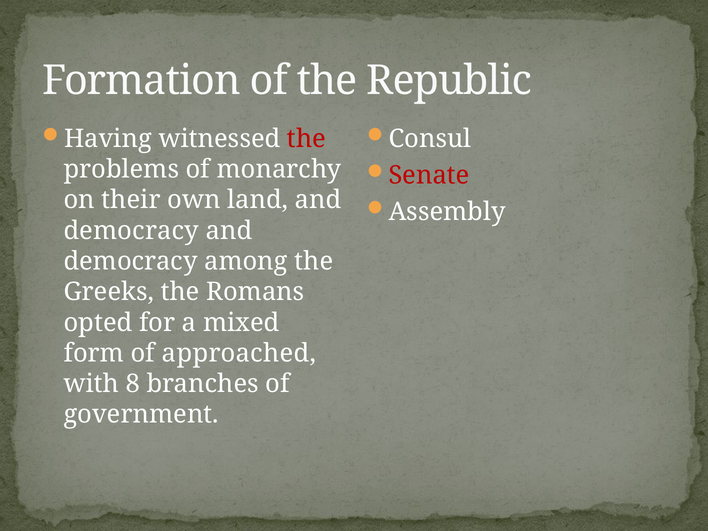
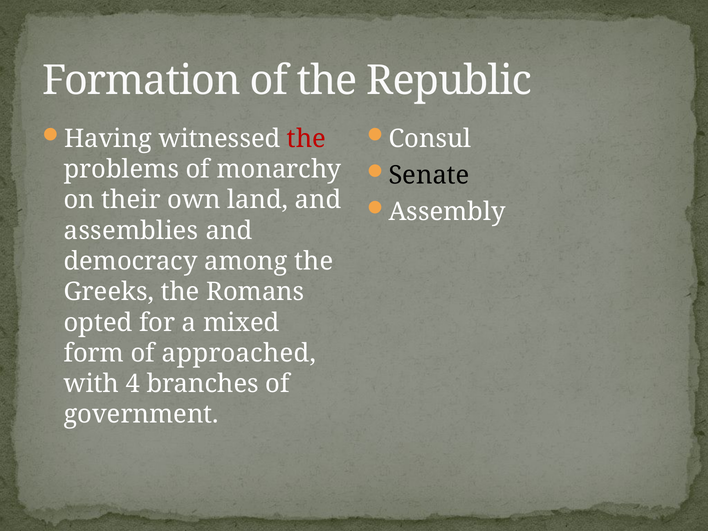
Senate colour: red -> black
democracy at (131, 231): democracy -> assemblies
8: 8 -> 4
